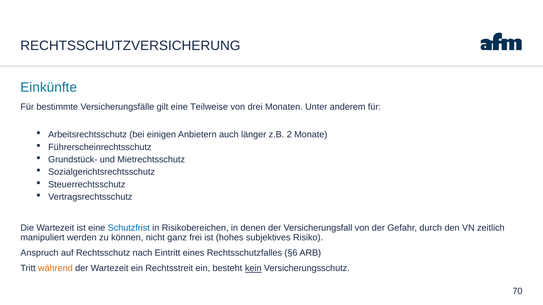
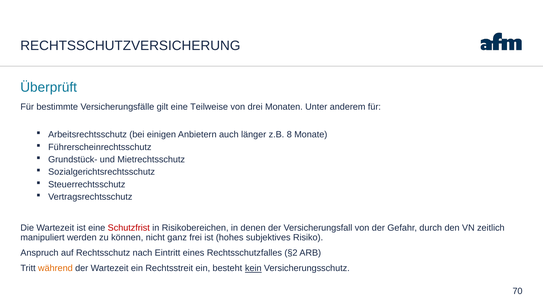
Einkünfte: Einkünfte -> Überprüft
2: 2 -> 8
Schutzfrist colour: blue -> red
§6: §6 -> §2
